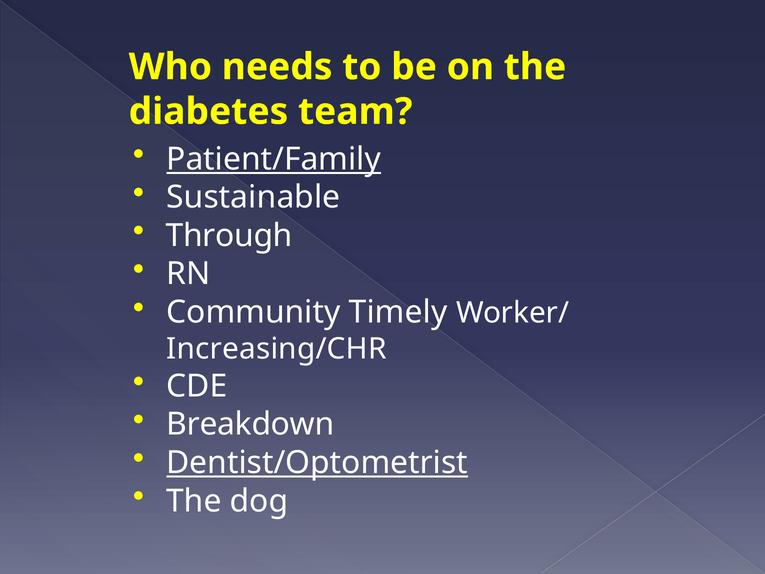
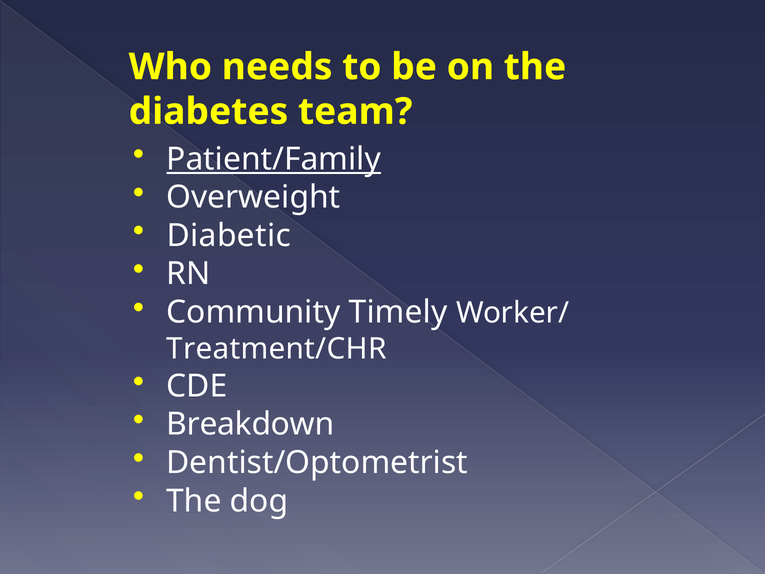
Sustainable: Sustainable -> Overweight
Through: Through -> Diabetic
Increasing/CHR: Increasing/CHR -> Treatment/CHR
Dentist/Optometrist underline: present -> none
